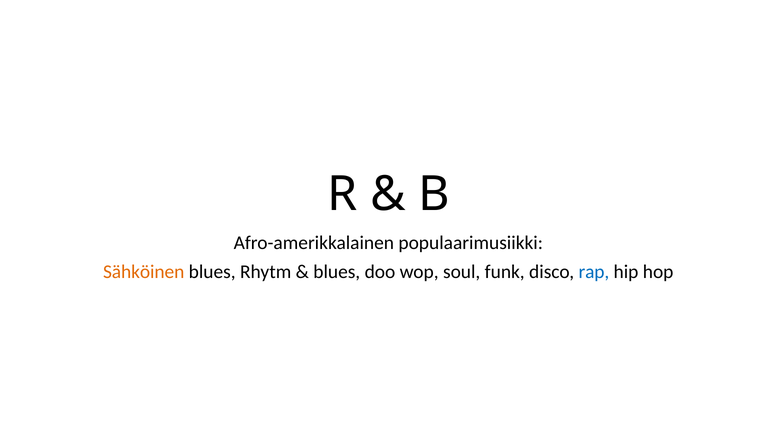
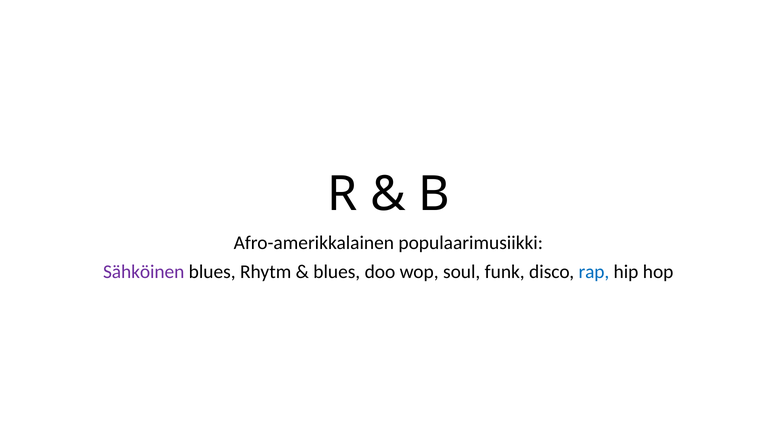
Sähköinen colour: orange -> purple
